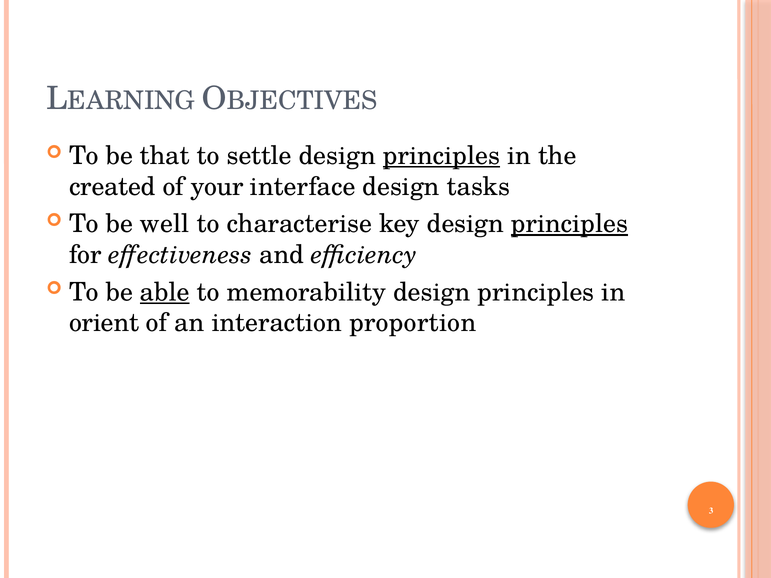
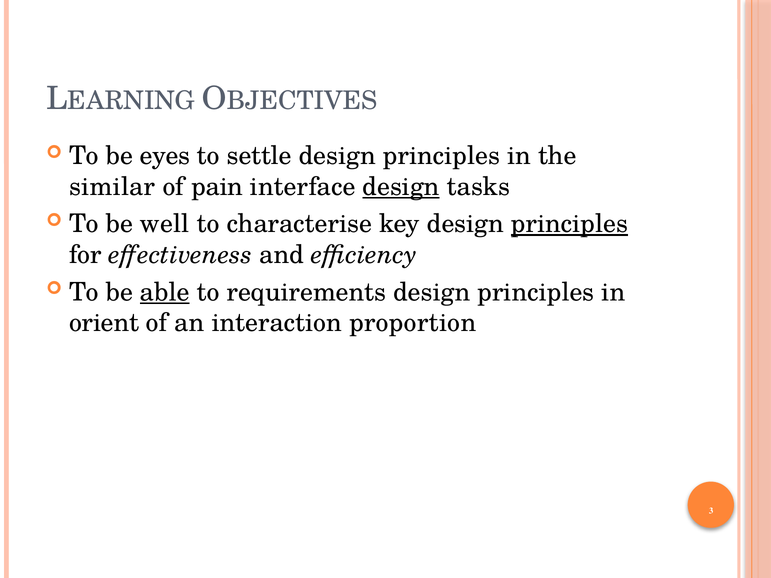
that: that -> eyes
principles at (441, 156) underline: present -> none
created: created -> similar
your: your -> pain
design at (401, 187) underline: none -> present
memorability: memorability -> requirements
